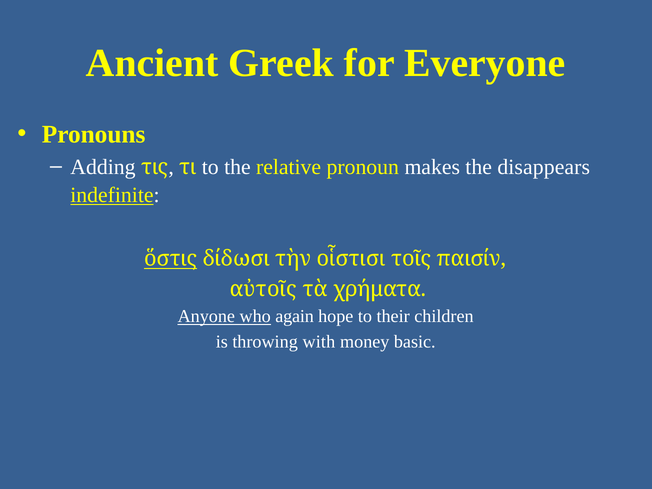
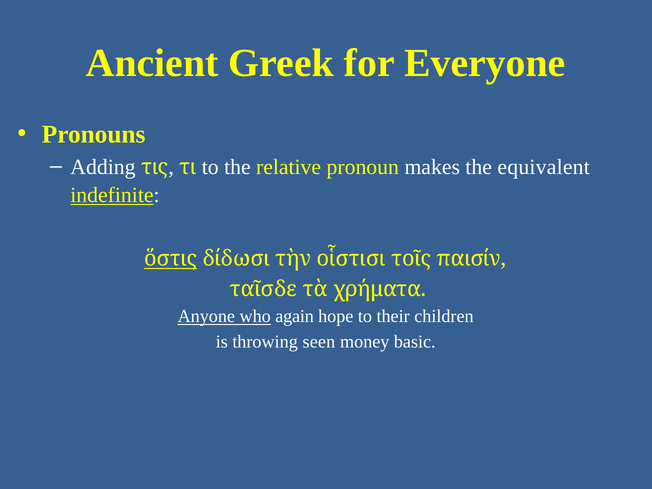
disappears: disappears -> equivalent
αὐτοῖς: αὐτοῖς -> ταῖσδε
with: with -> seen
